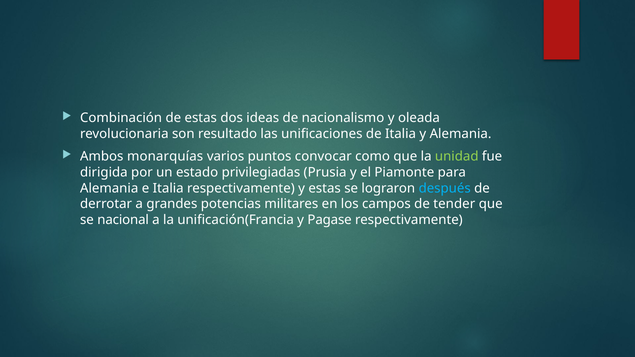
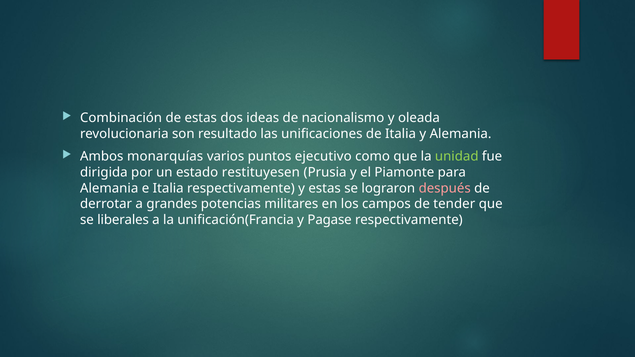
convocar: convocar -> ejecutivo
privilegiadas: privilegiadas -> restituyesen
después colour: light blue -> pink
nacional: nacional -> liberales
